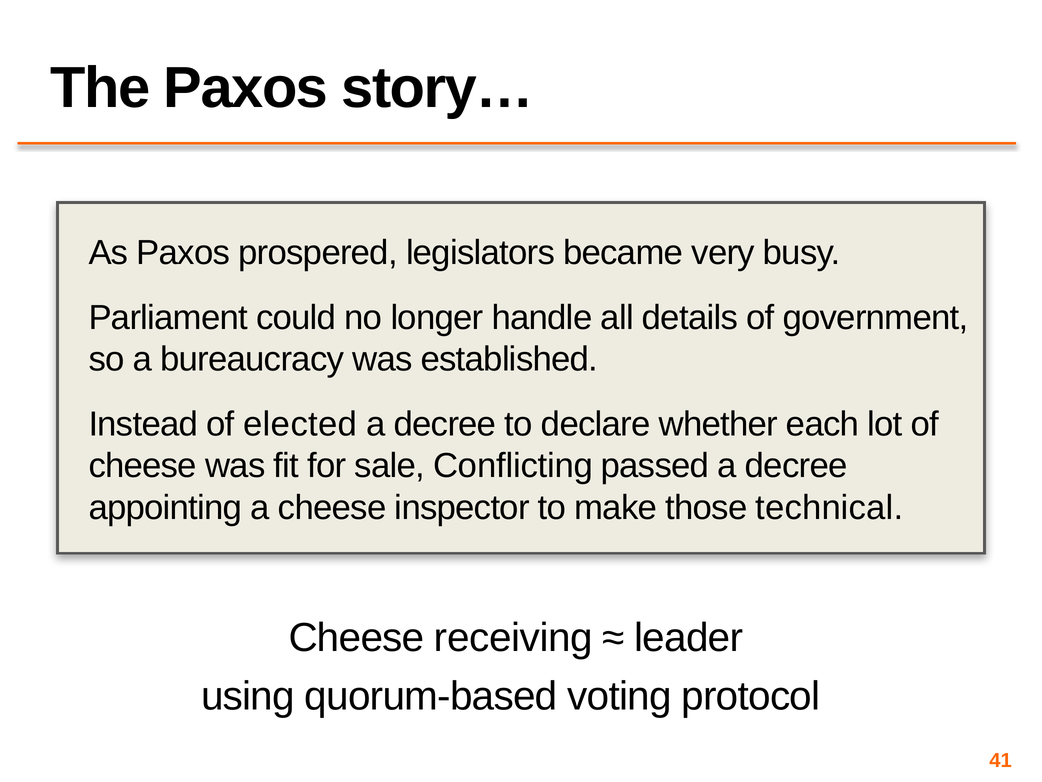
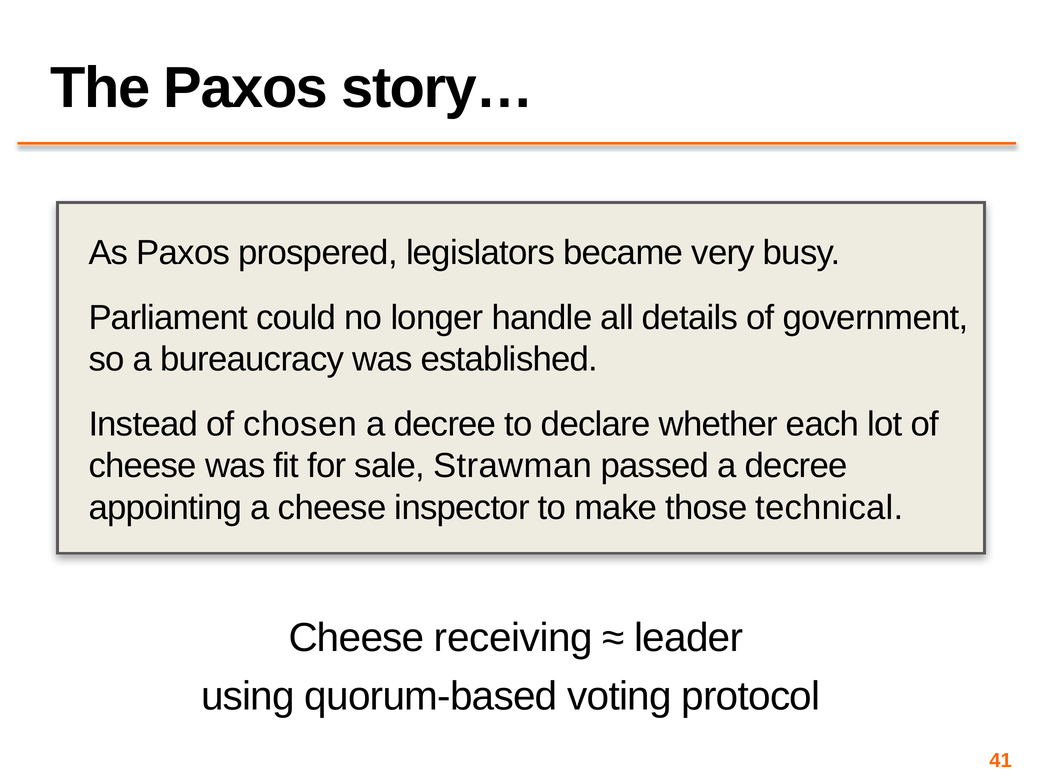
elected: elected -> chosen
Conflicting: Conflicting -> Strawman
